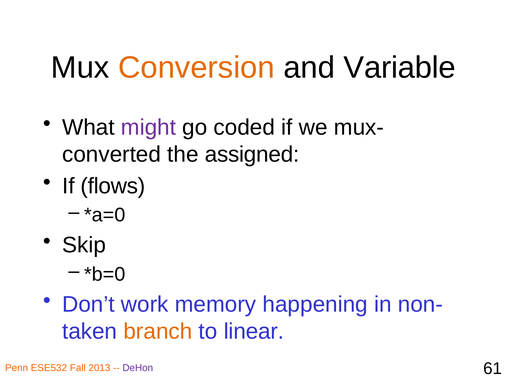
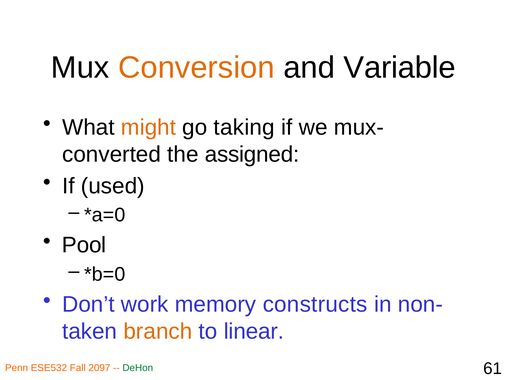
might colour: purple -> orange
coded: coded -> taking
flows: flows -> used
Skip: Skip -> Pool
happening: happening -> constructs
2013: 2013 -> 2097
DeHon colour: purple -> green
